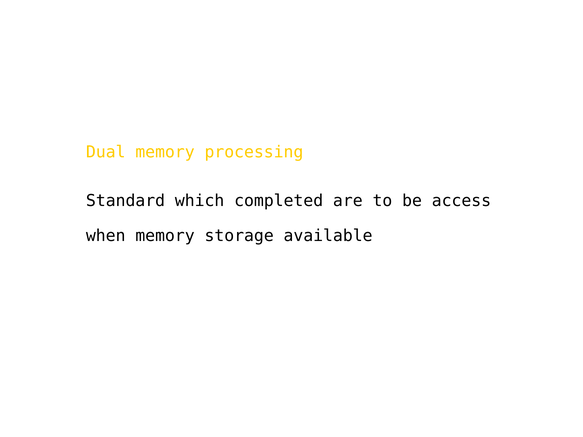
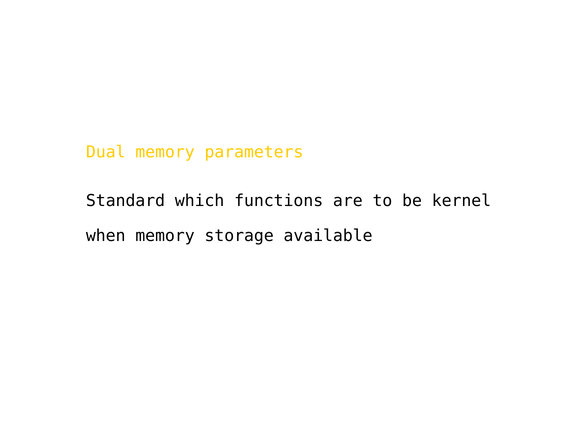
processing: processing -> parameters
completed: completed -> functions
access: access -> kernel
